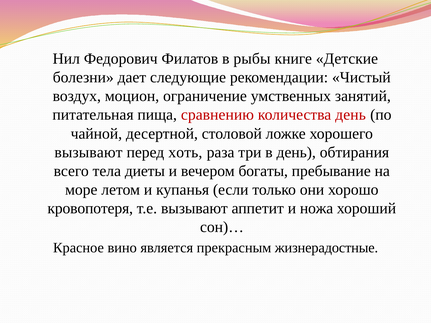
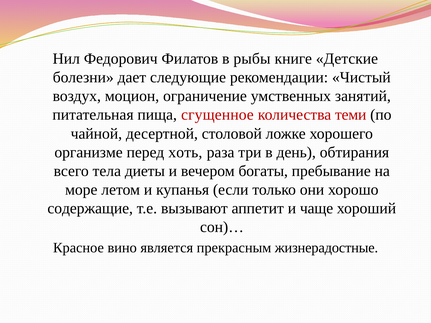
сравнению: сравнению -> сгущенное
количества день: день -> теми
вызывают at (88, 152): вызывают -> организме
кровопотеря: кровопотеря -> содержащие
ножа: ножа -> чаще
